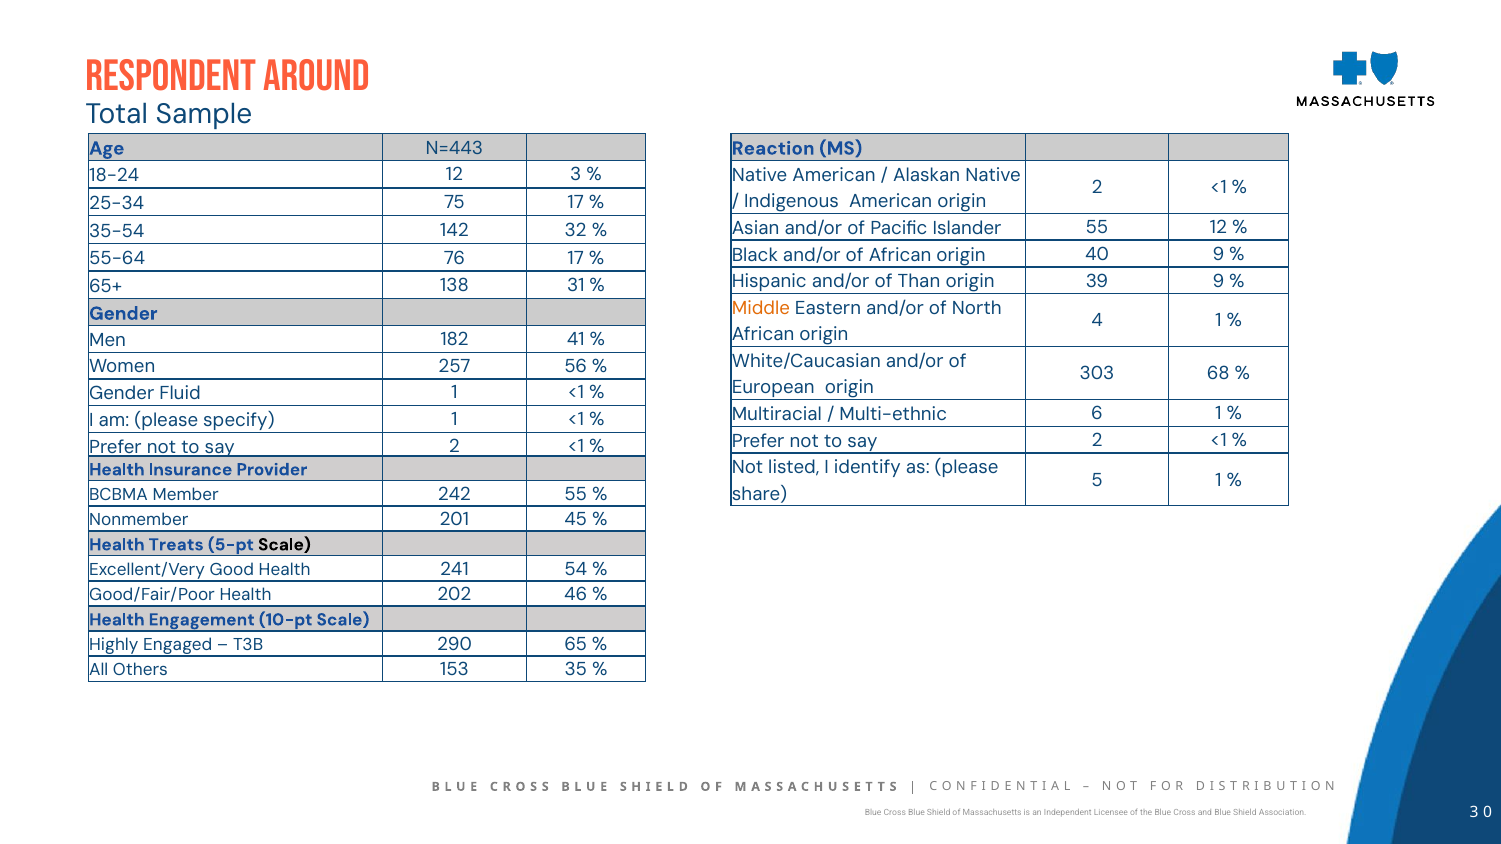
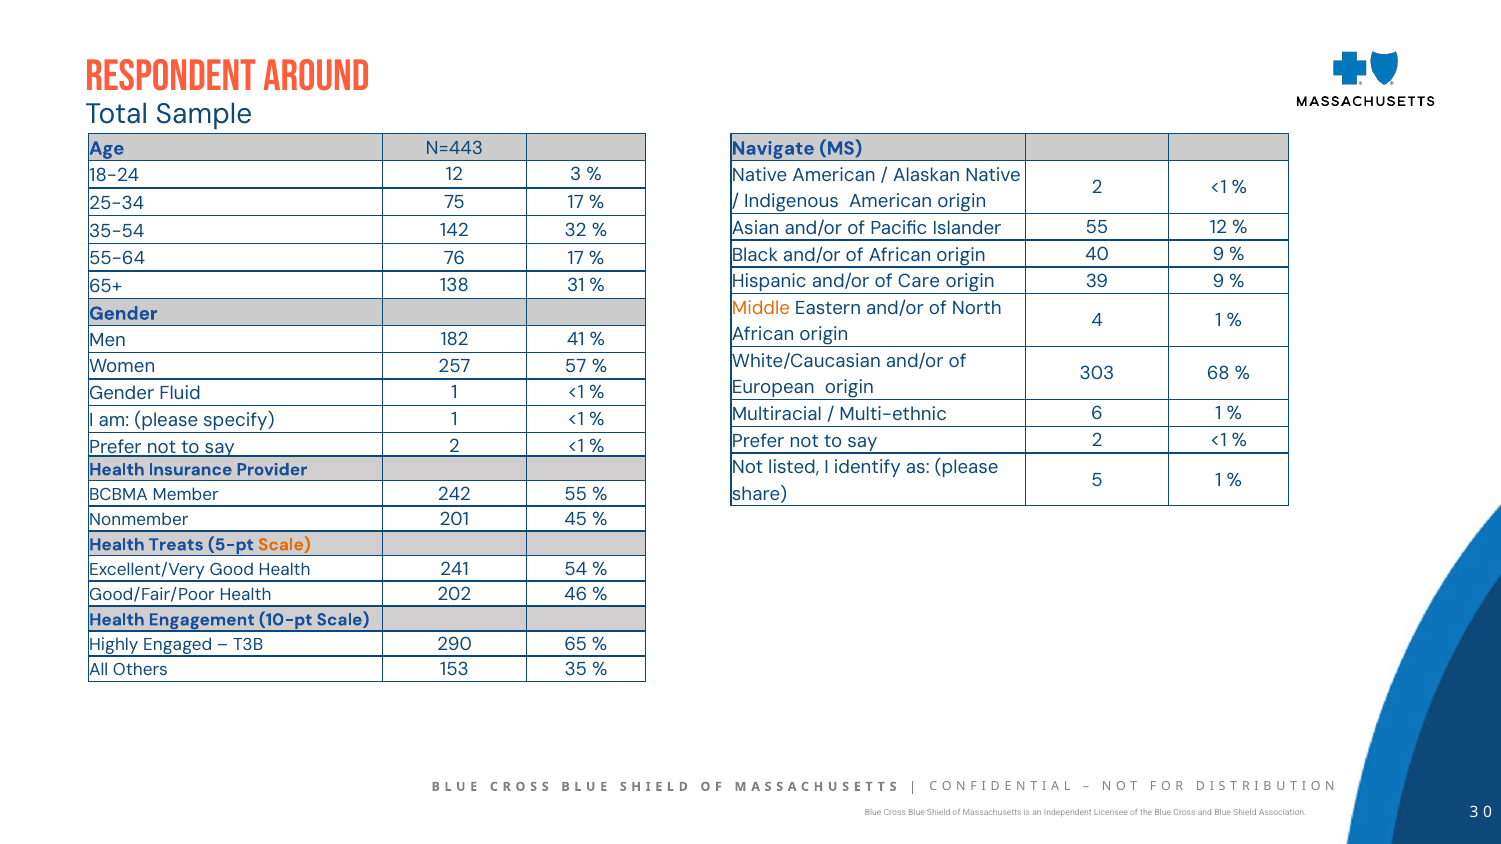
Reaction: Reaction -> Navigate
Than: Than -> Care
56: 56 -> 57
Scale at (284, 545) colour: black -> orange
